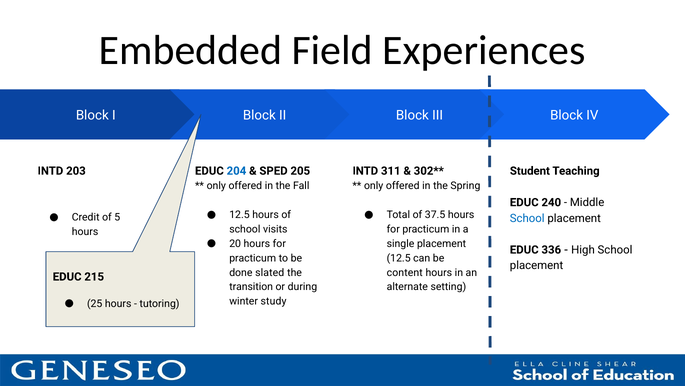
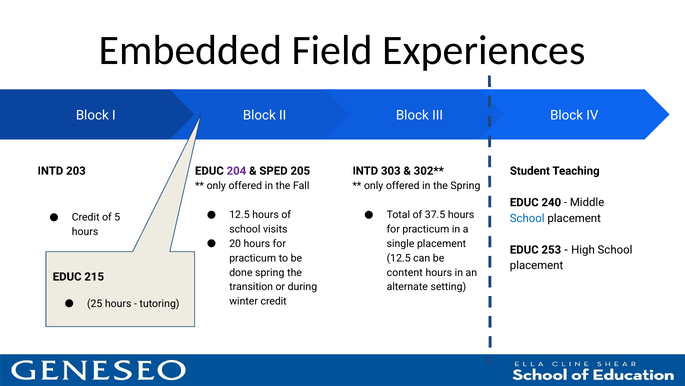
204 colour: blue -> purple
311: 311 -> 303
336: 336 -> 253
done slated: slated -> spring
winter study: study -> credit
